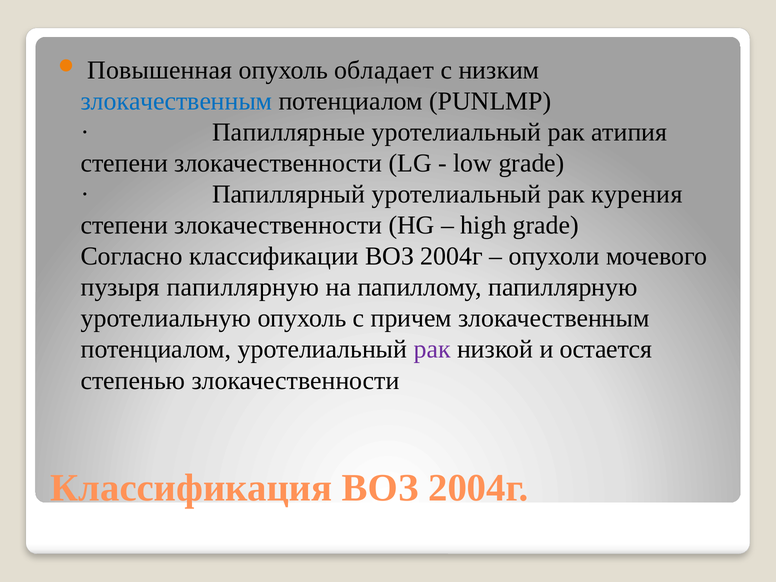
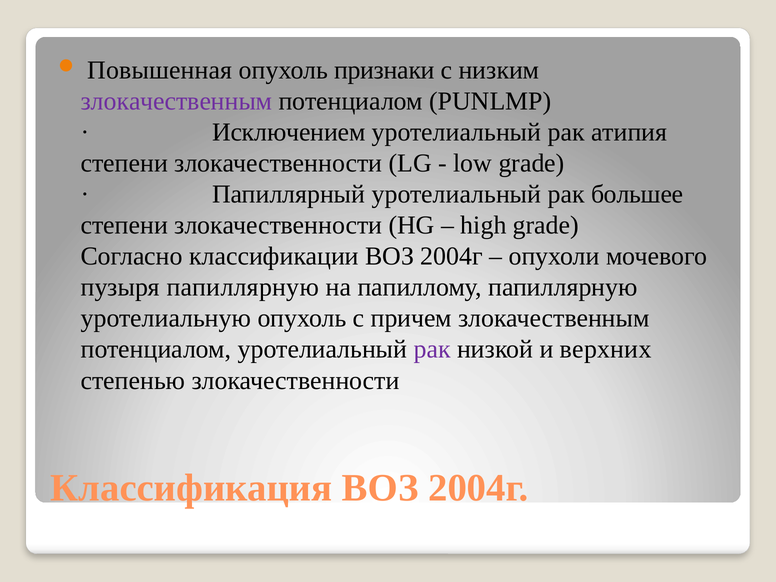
обладает: обладает -> признаки
злокачественным at (176, 101) colour: blue -> purple
Папиллярные: Папиллярные -> Исключением
курения: курения -> большее
остается: остается -> верхних
